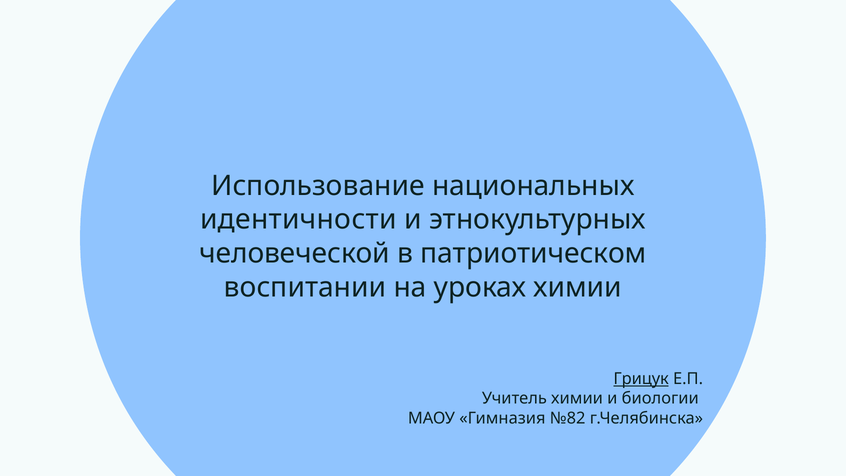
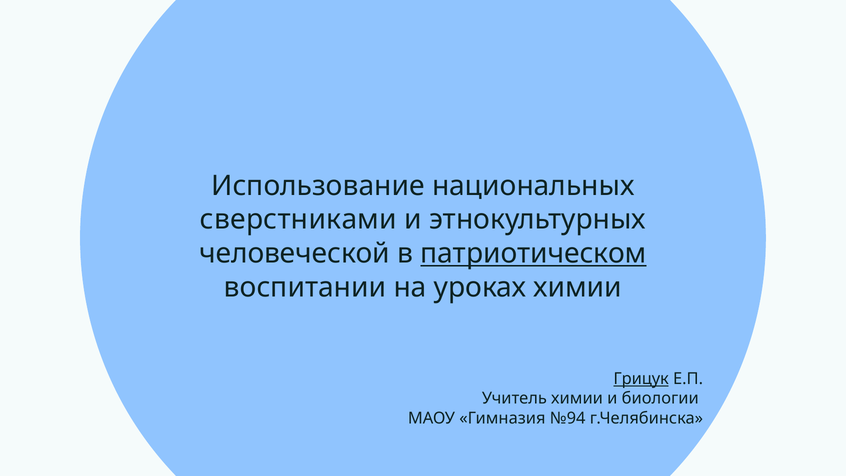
идентичности: идентичности -> сверстниками
патриотическом underline: none -> present
№82: №82 -> №94
